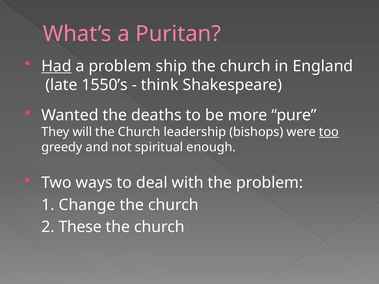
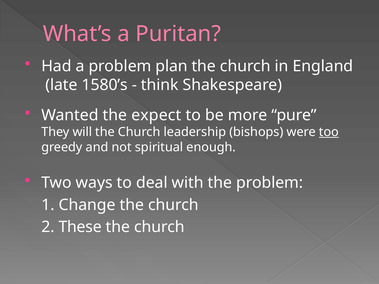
Had underline: present -> none
ship: ship -> plan
1550’s: 1550’s -> 1580’s
deaths: deaths -> expect
